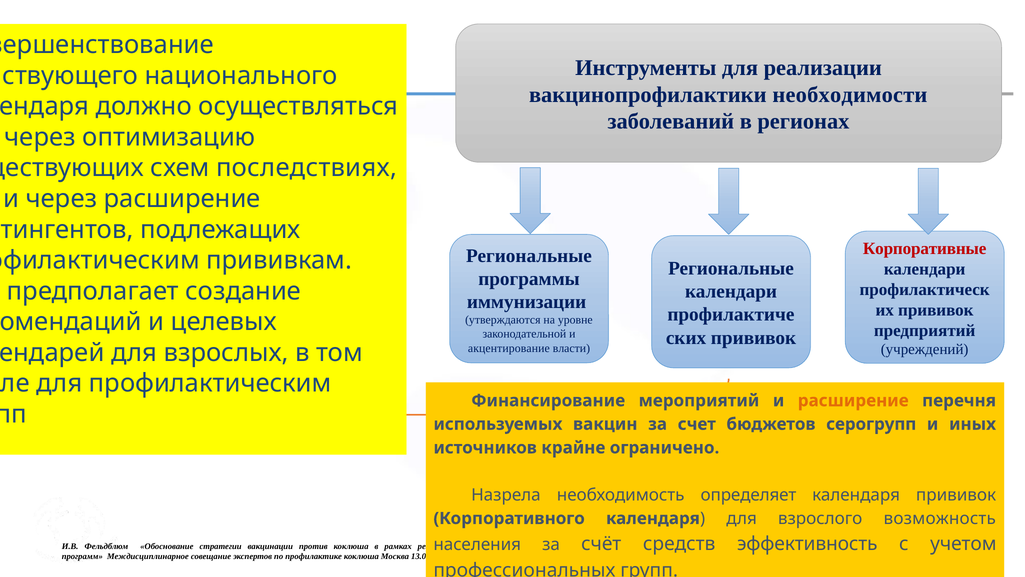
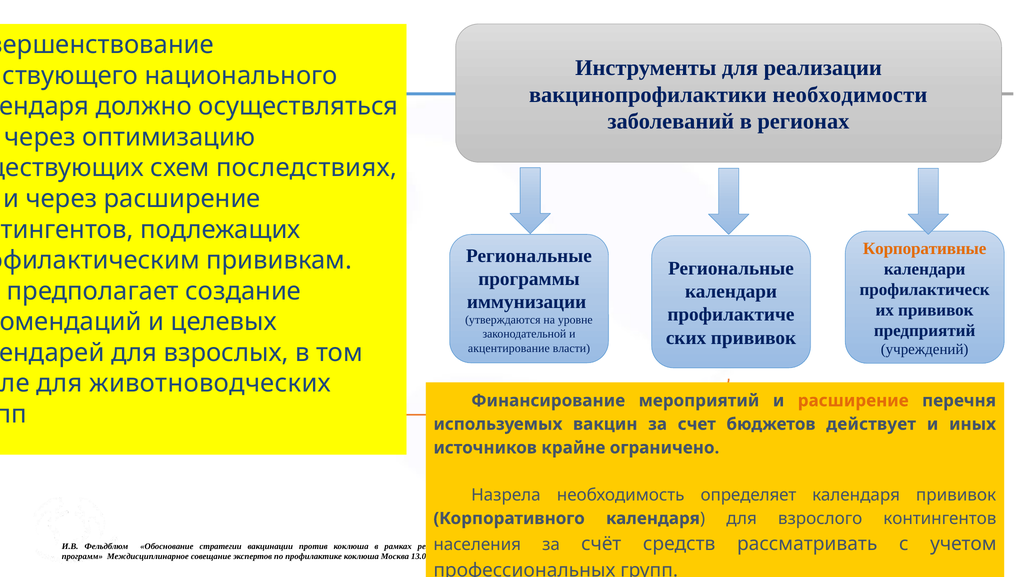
Корпоративные colour: red -> orange
для профилактическим: профилактическим -> животноводческих
серогрупп: серогрупп -> действует
взрослого возможность: возможность -> контингентов
эффективность: эффективность -> рассматривать
